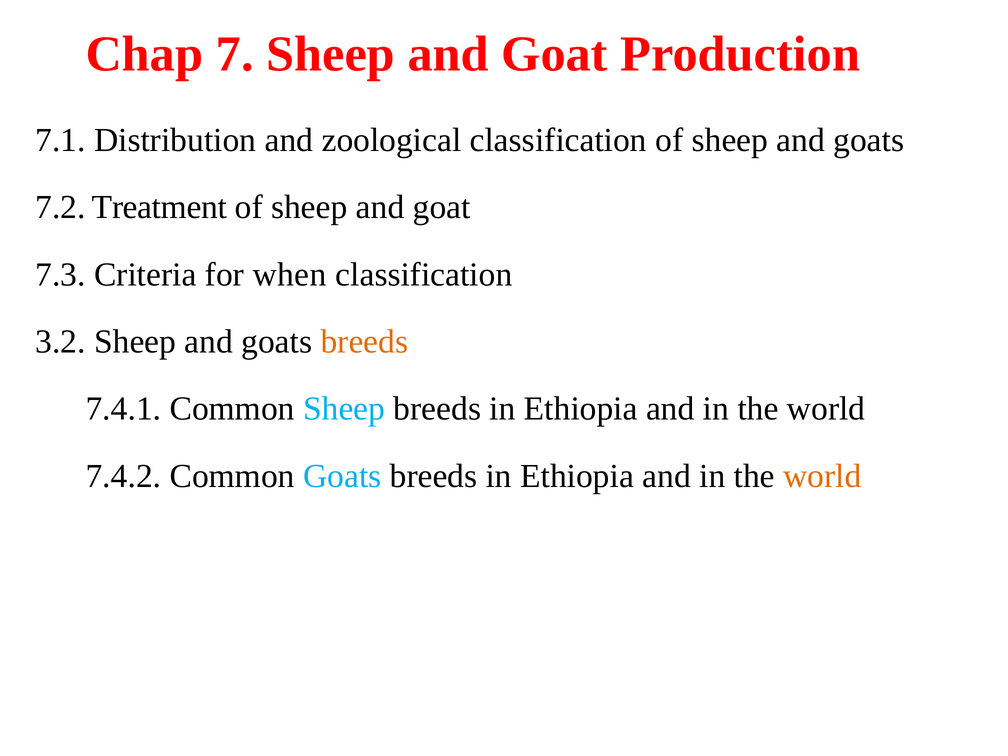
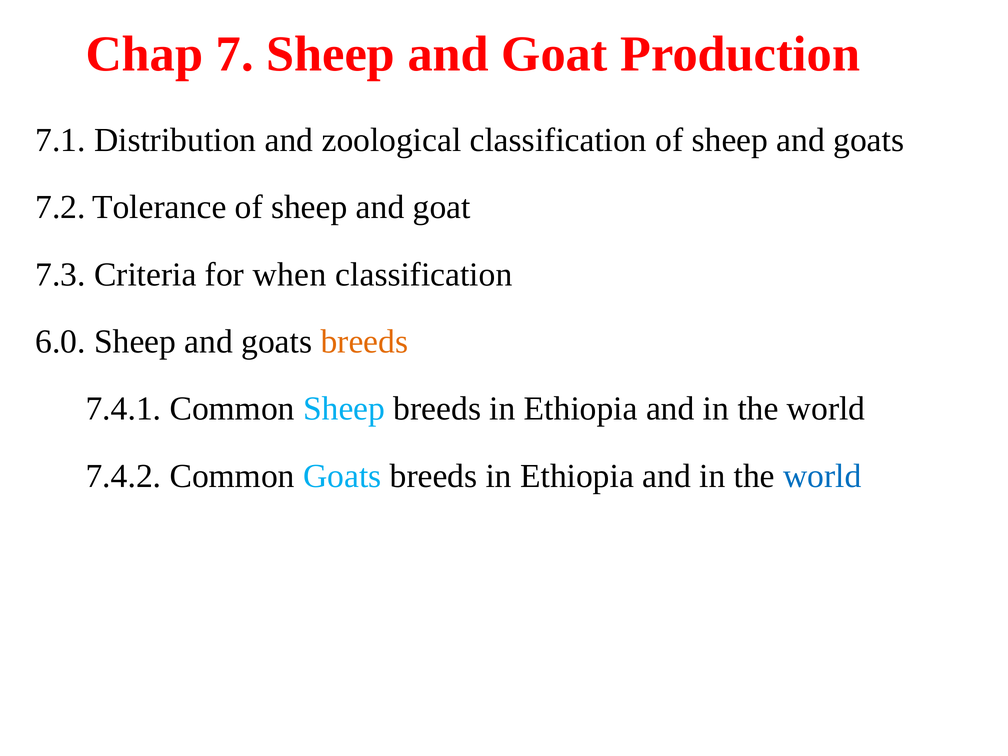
Treatment: Treatment -> Tolerance
3.2: 3.2 -> 6.0
world at (822, 476) colour: orange -> blue
